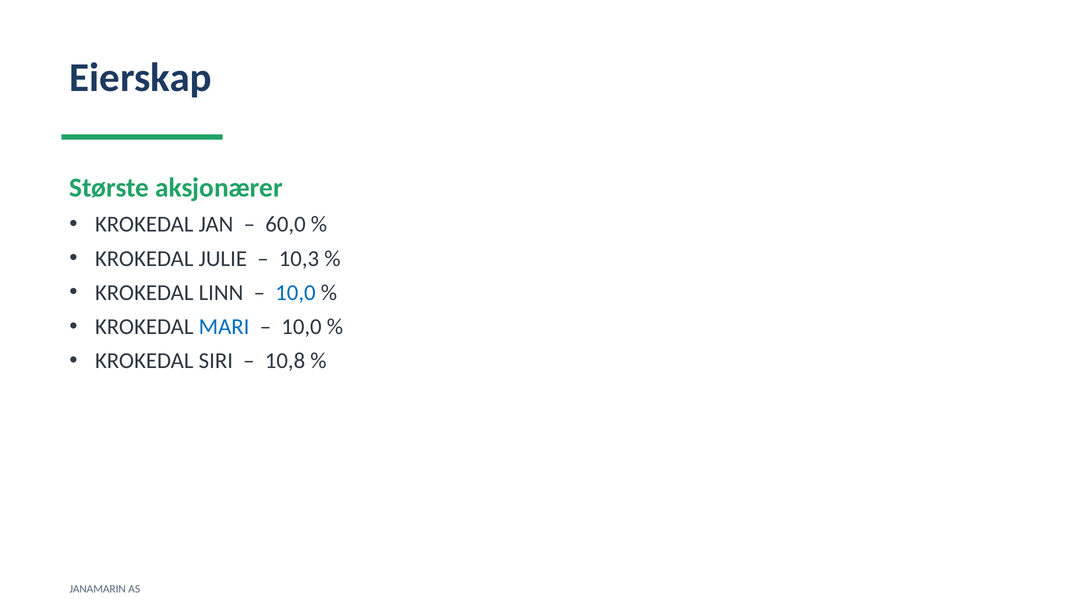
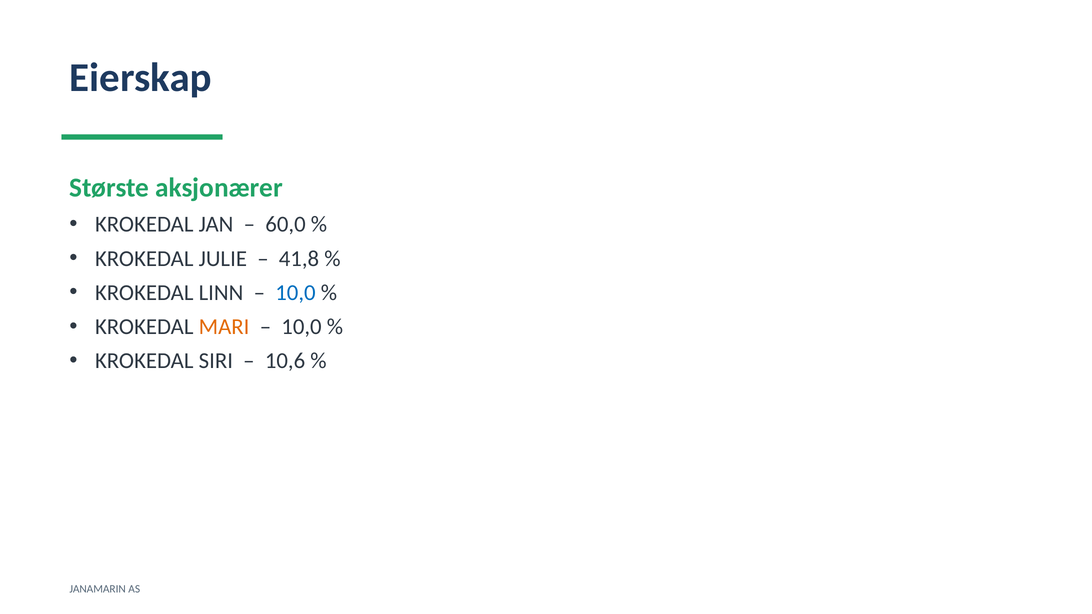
10,3: 10,3 -> 41,8
MARI colour: blue -> orange
10,8: 10,8 -> 10,6
